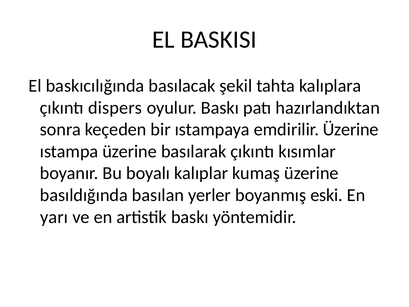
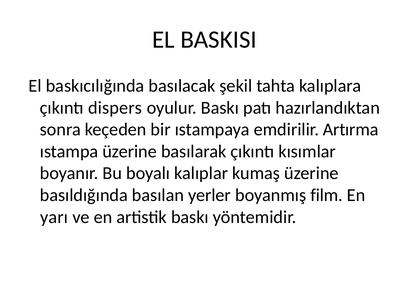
emdirilir Üzerine: Üzerine -> Artırma
eski: eski -> film
